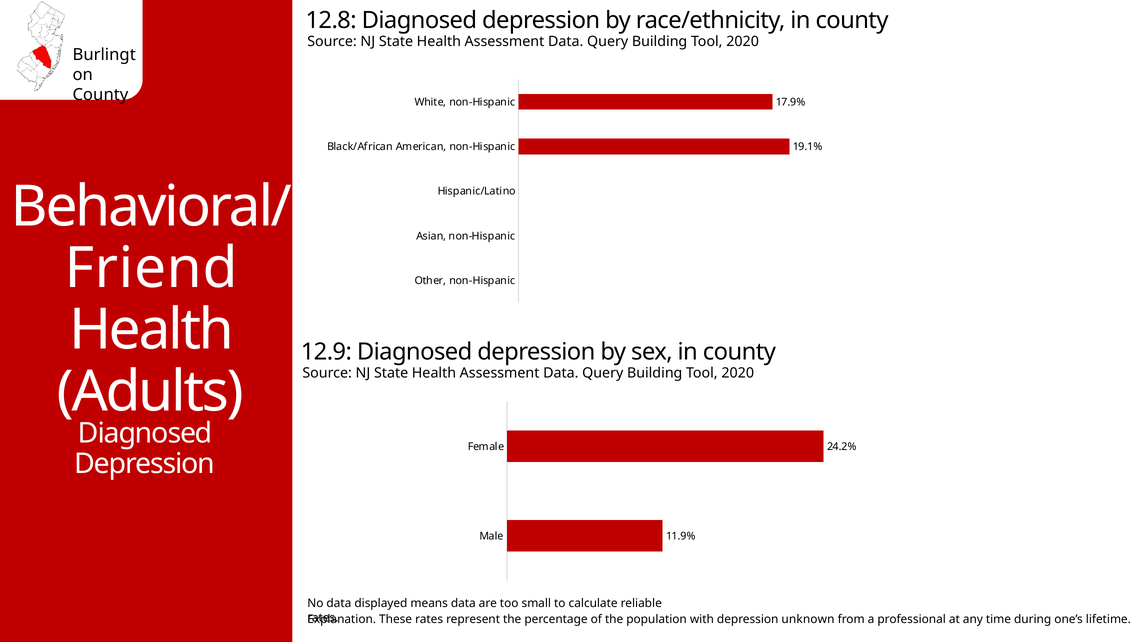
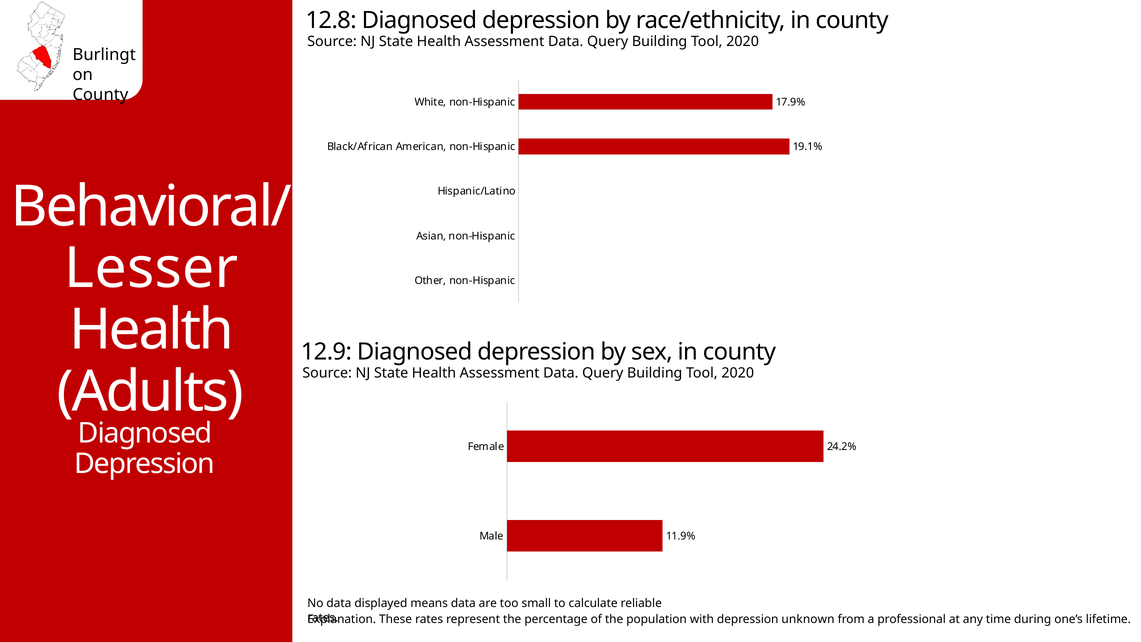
Friend: Friend -> Lesser
